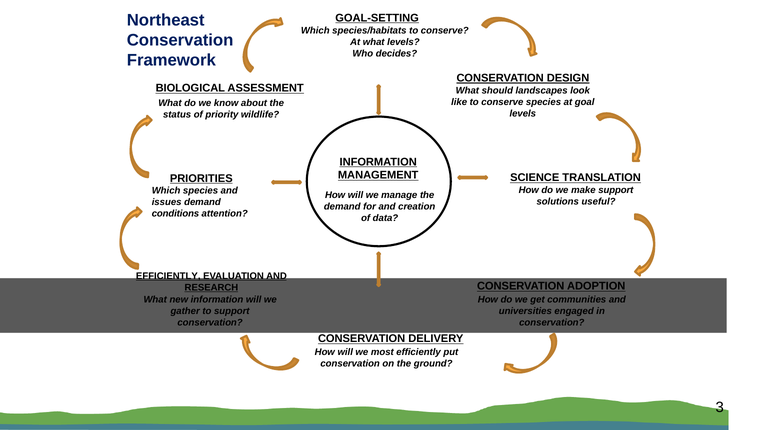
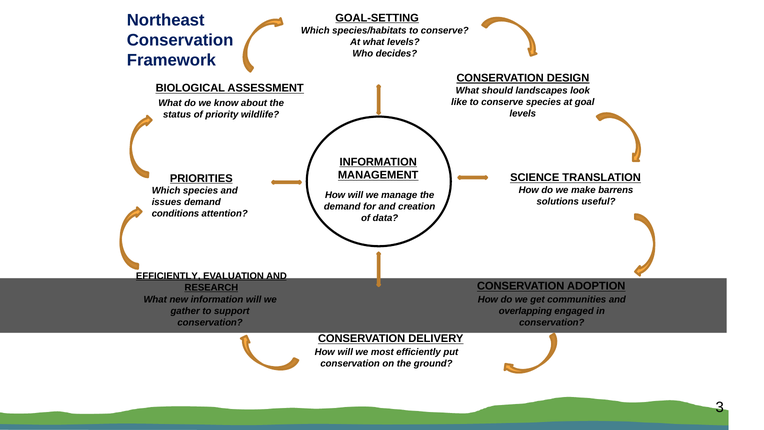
make support: support -> barrens
universities: universities -> overlapping
